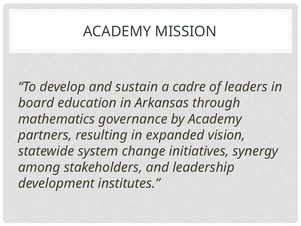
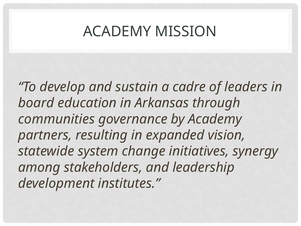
mathematics: mathematics -> communities
